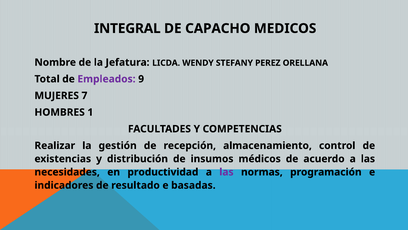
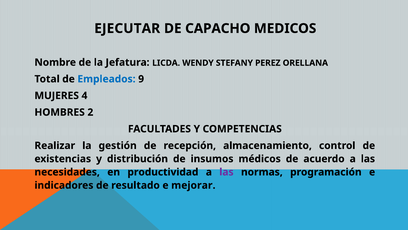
INTEGRAL: INTEGRAL -> EJECUTAR
Empleados colour: purple -> blue
7: 7 -> 4
1: 1 -> 2
basadas: basadas -> mejorar
